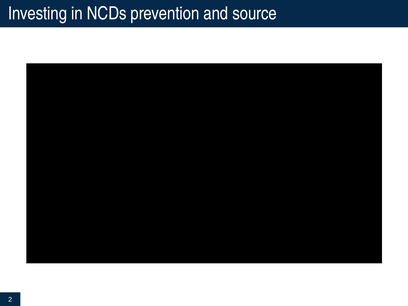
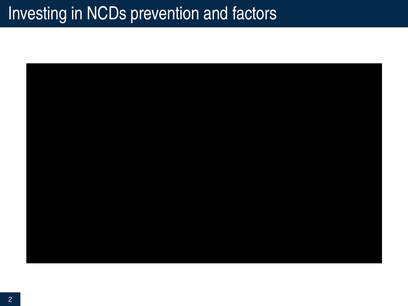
source: source -> factors
